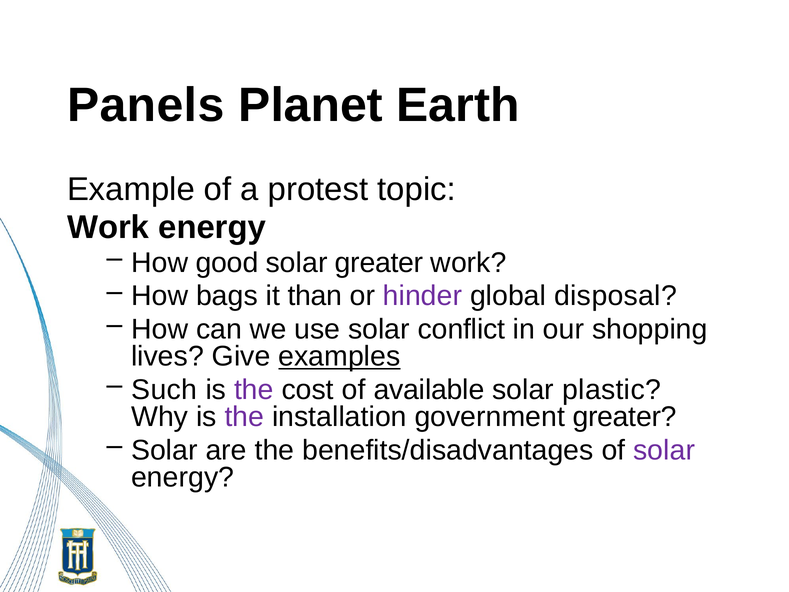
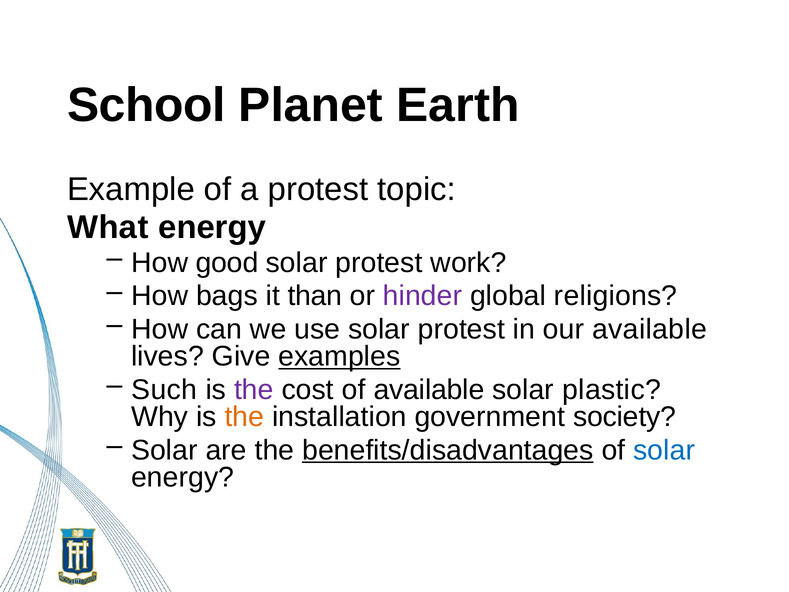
Panels: Panels -> School
Work at (108, 227): Work -> What
greater at (379, 263): greater -> protest
disposal: disposal -> religions
use solar conflict: conflict -> protest
our shopping: shopping -> available
the at (244, 417) colour: purple -> orange
government greater: greater -> society
benefits/disadvantages underline: none -> present
solar at (664, 450) colour: purple -> blue
